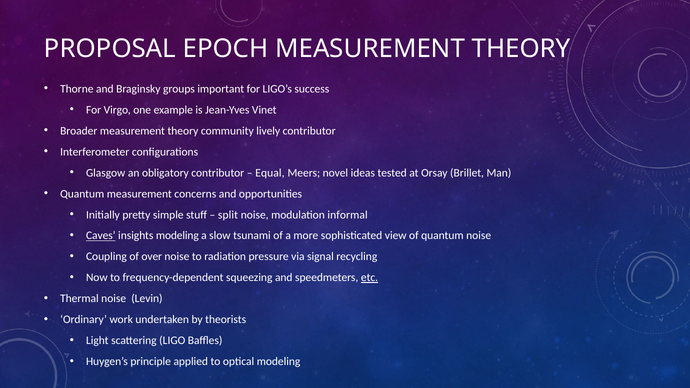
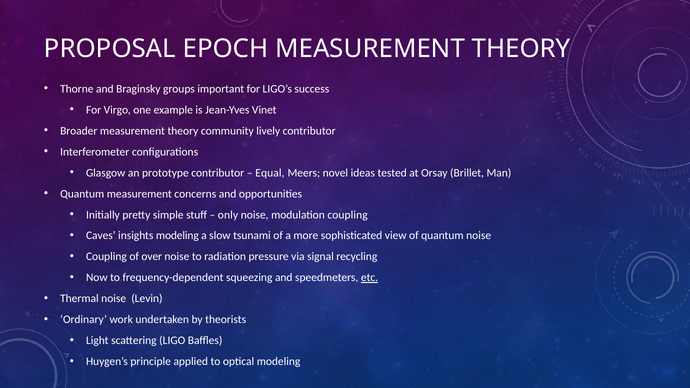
obligatory: obligatory -> prototype
split: split -> only
modulation informal: informal -> coupling
Caves underline: present -> none
